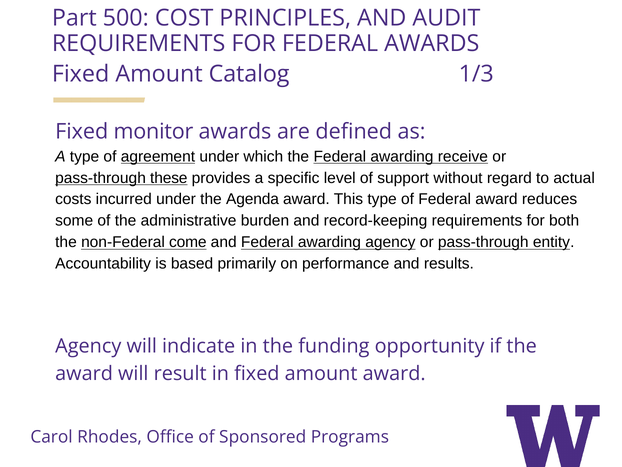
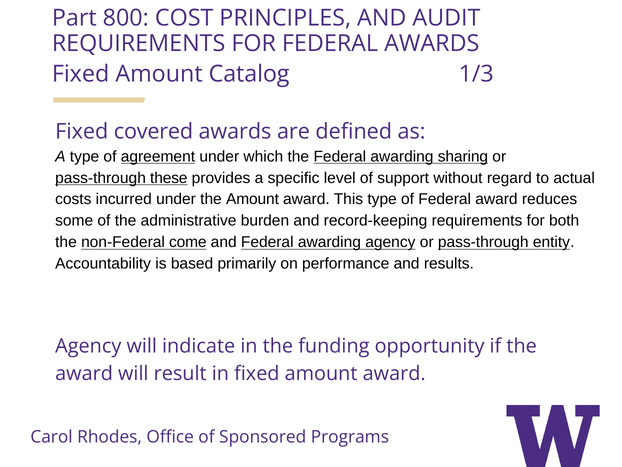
500: 500 -> 800
monitor: monitor -> covered
receive: receive -> sharing
the Agenda: Agenda -> Amount
